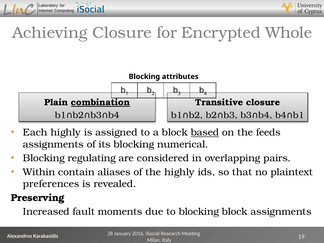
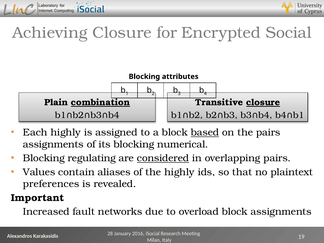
Whole: Whole -> Social
closure at (263, 102) underline: none -> present
the feeds: feeds -> pairs
considered underline: none -> present
Within: Within -> Values
Preserving: Preserving -> Important
moments: moments -> networks
to blocking: blocking -> overload
